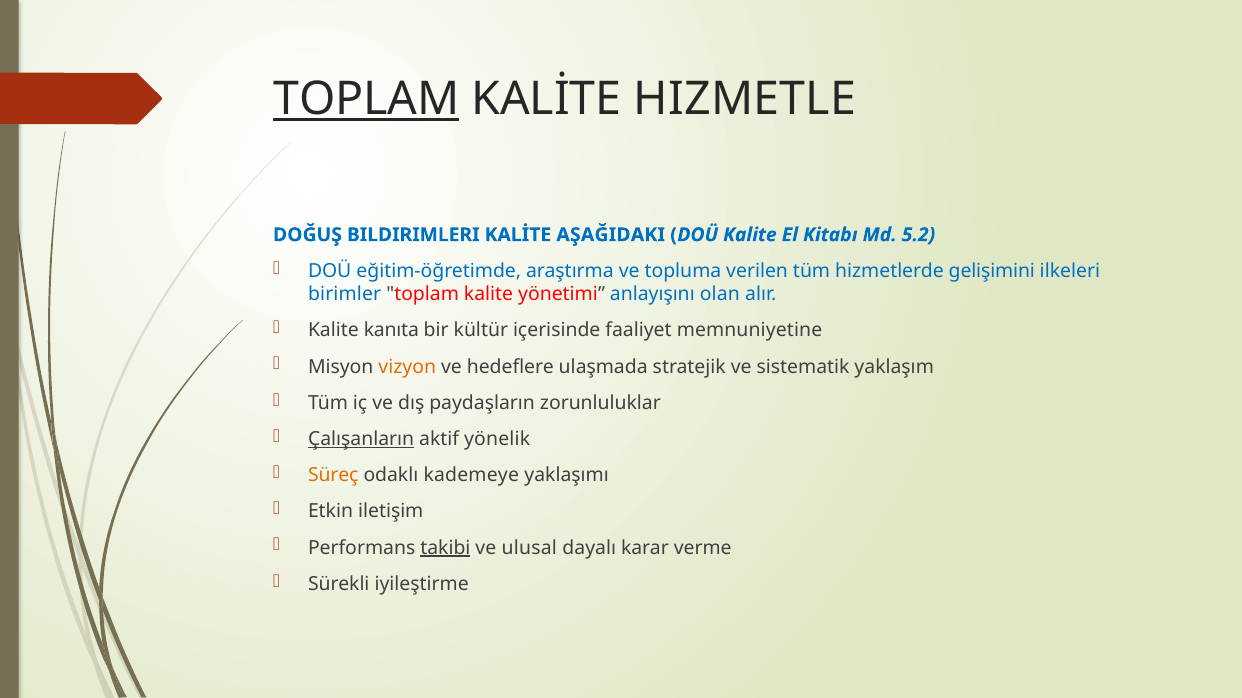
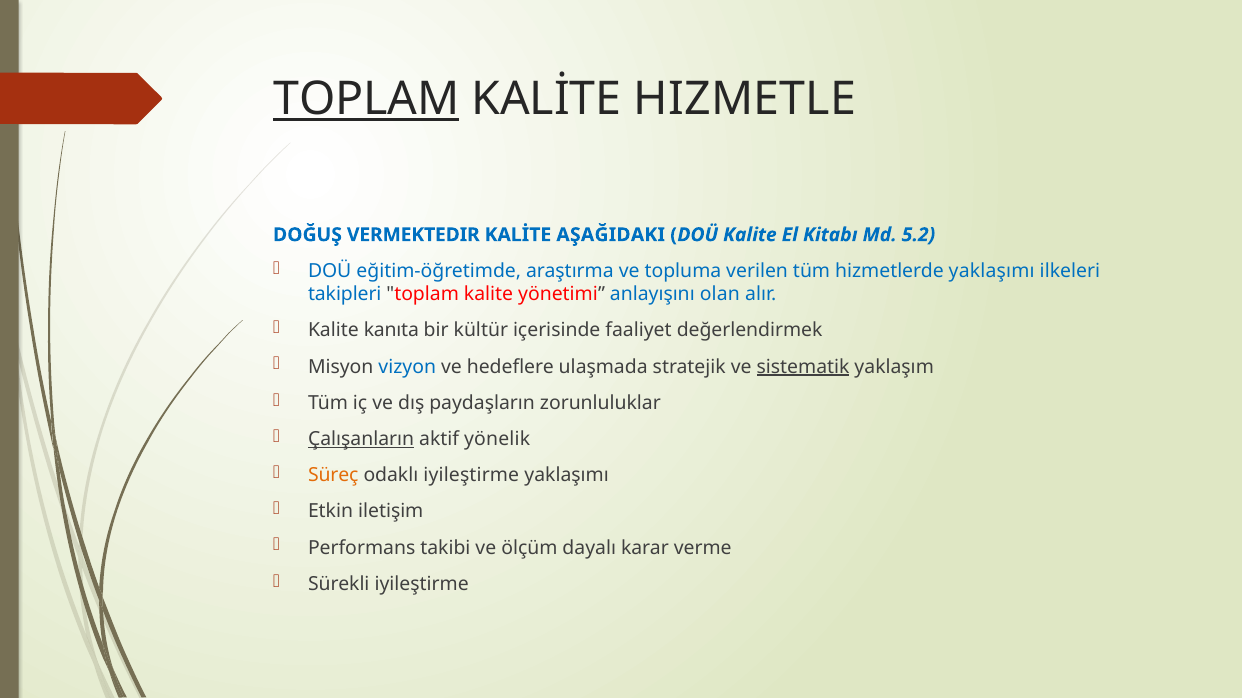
BILDIRIMLERI: BILDIRIMLERI -> VERMEKTEDIR
hizmetlerde gelişimini: gelişimini -> yaklaşımı
birimler: birimler -> takipleri
memnuniyetine: memnuniyetine -> değerlendirmek
vizyon colour: orange -> blue
sistematik underline: none -> present
odaklı kademeye: kademeye -> iyileştirme
takibi underline: present -> none
ulusal: ulusal -> ölçüm
